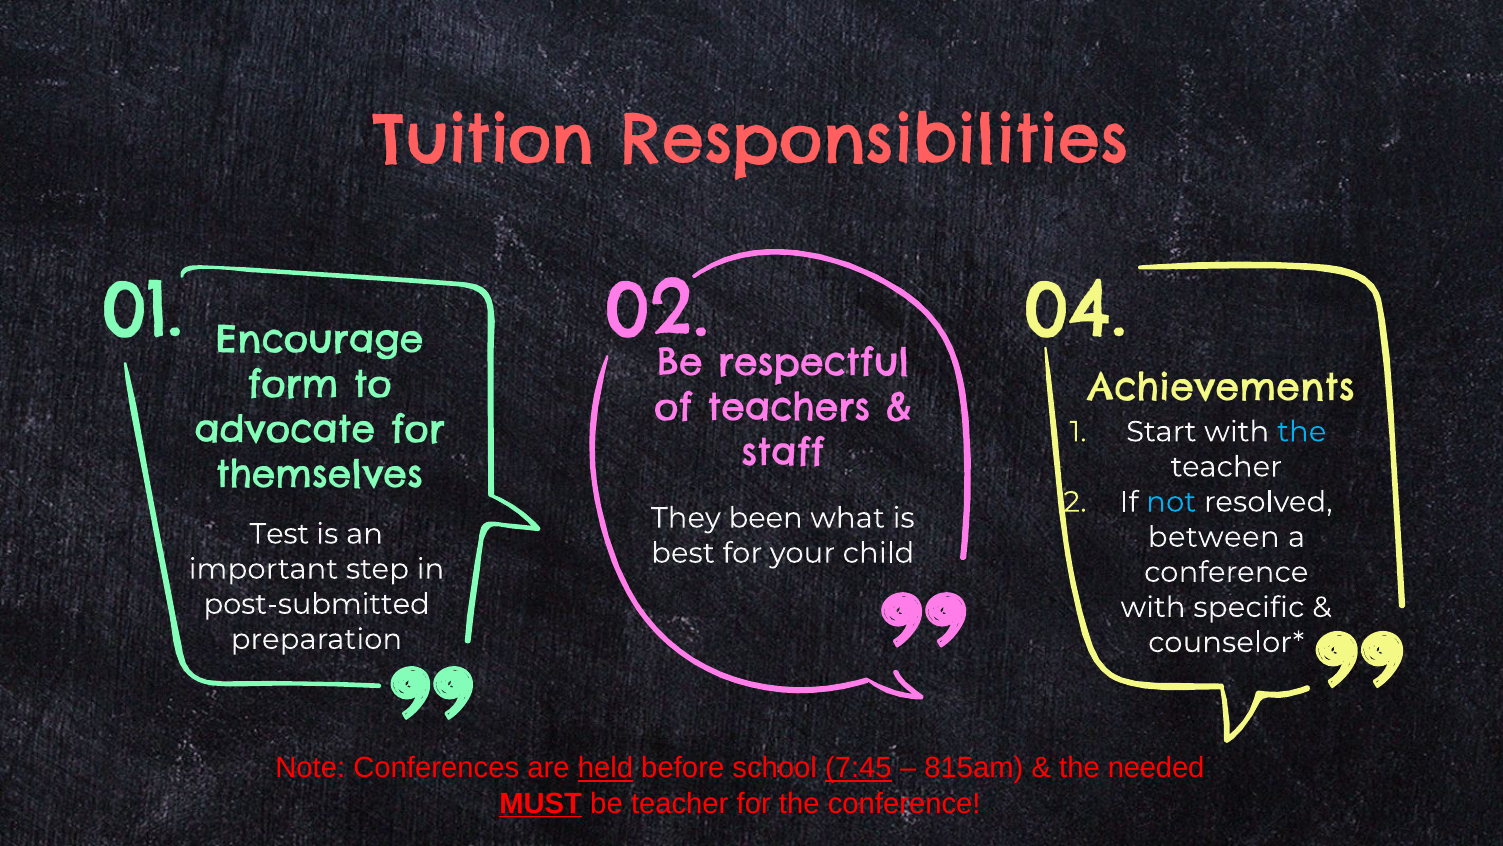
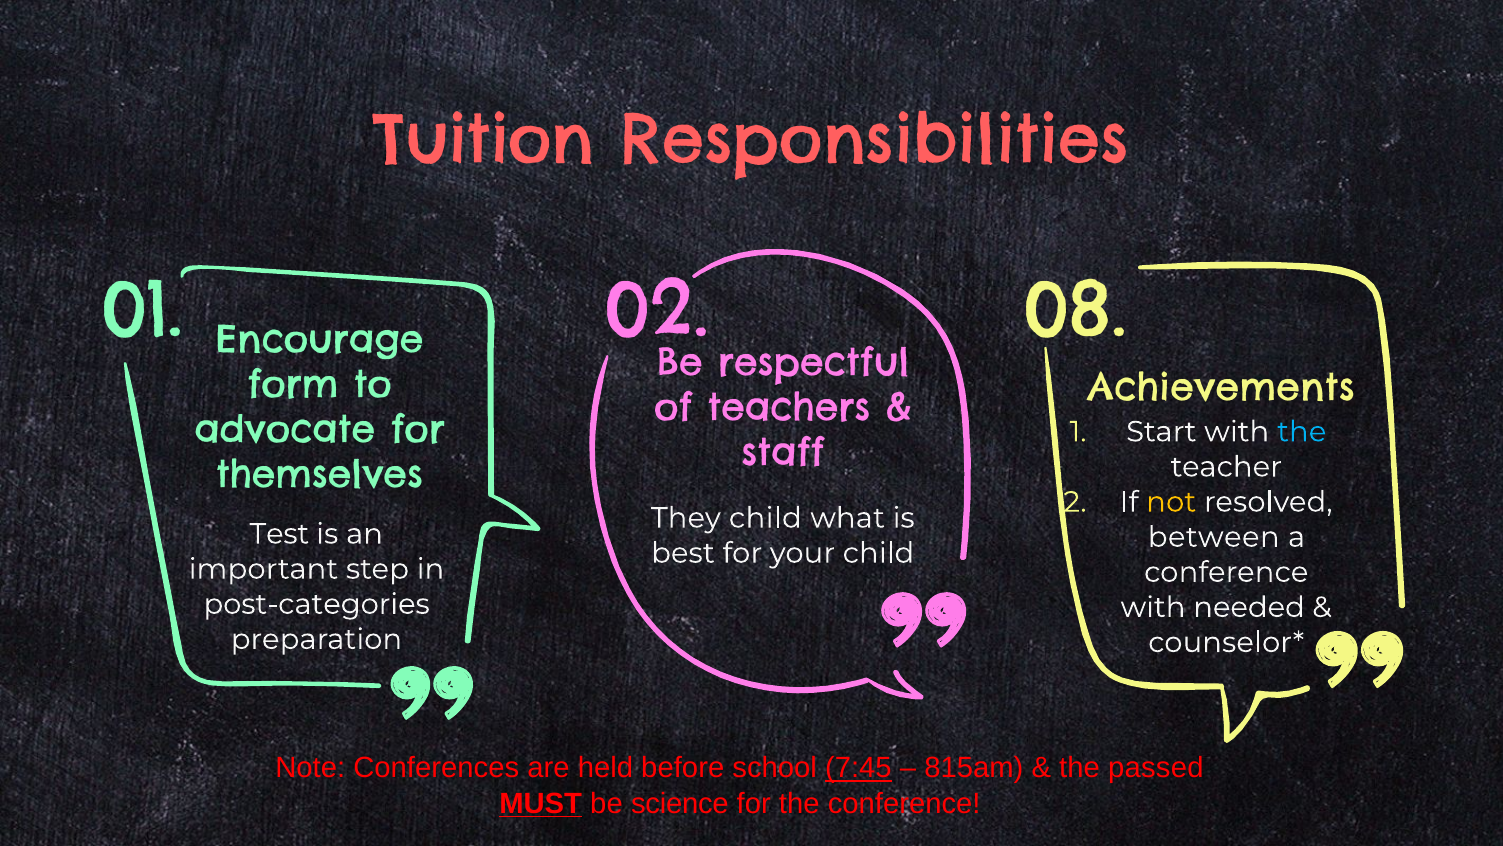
04: 04 -> 08
not colour: light blue -> yellow
They been: been -> child
post-submitted: post-submitted -> post-categories
specific: specific -> needed
held underline: present -> none
needed: needed -> passed
be teacher: teacher -> science
